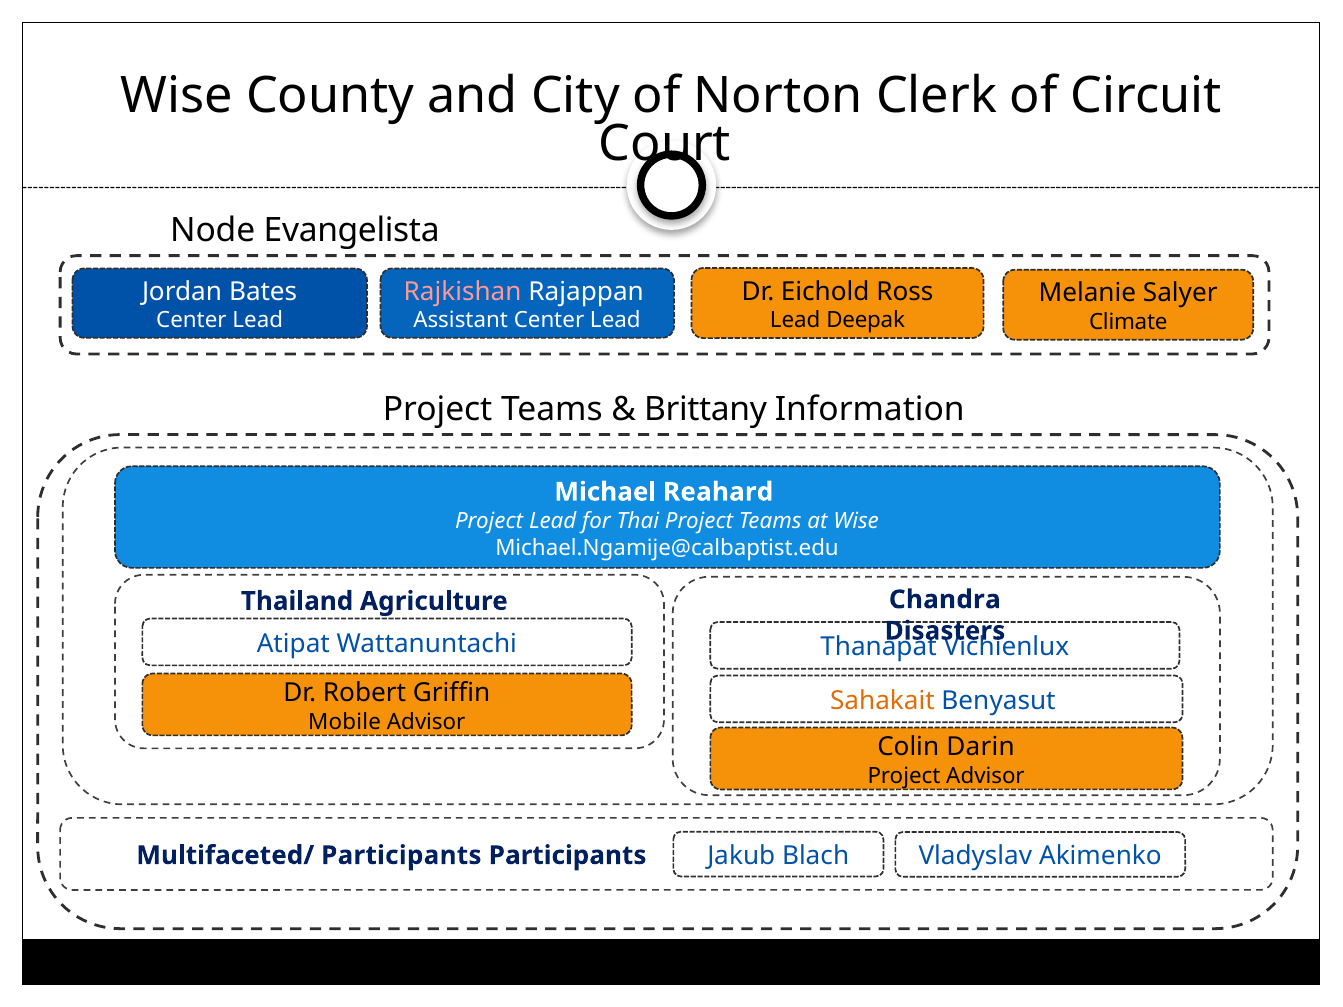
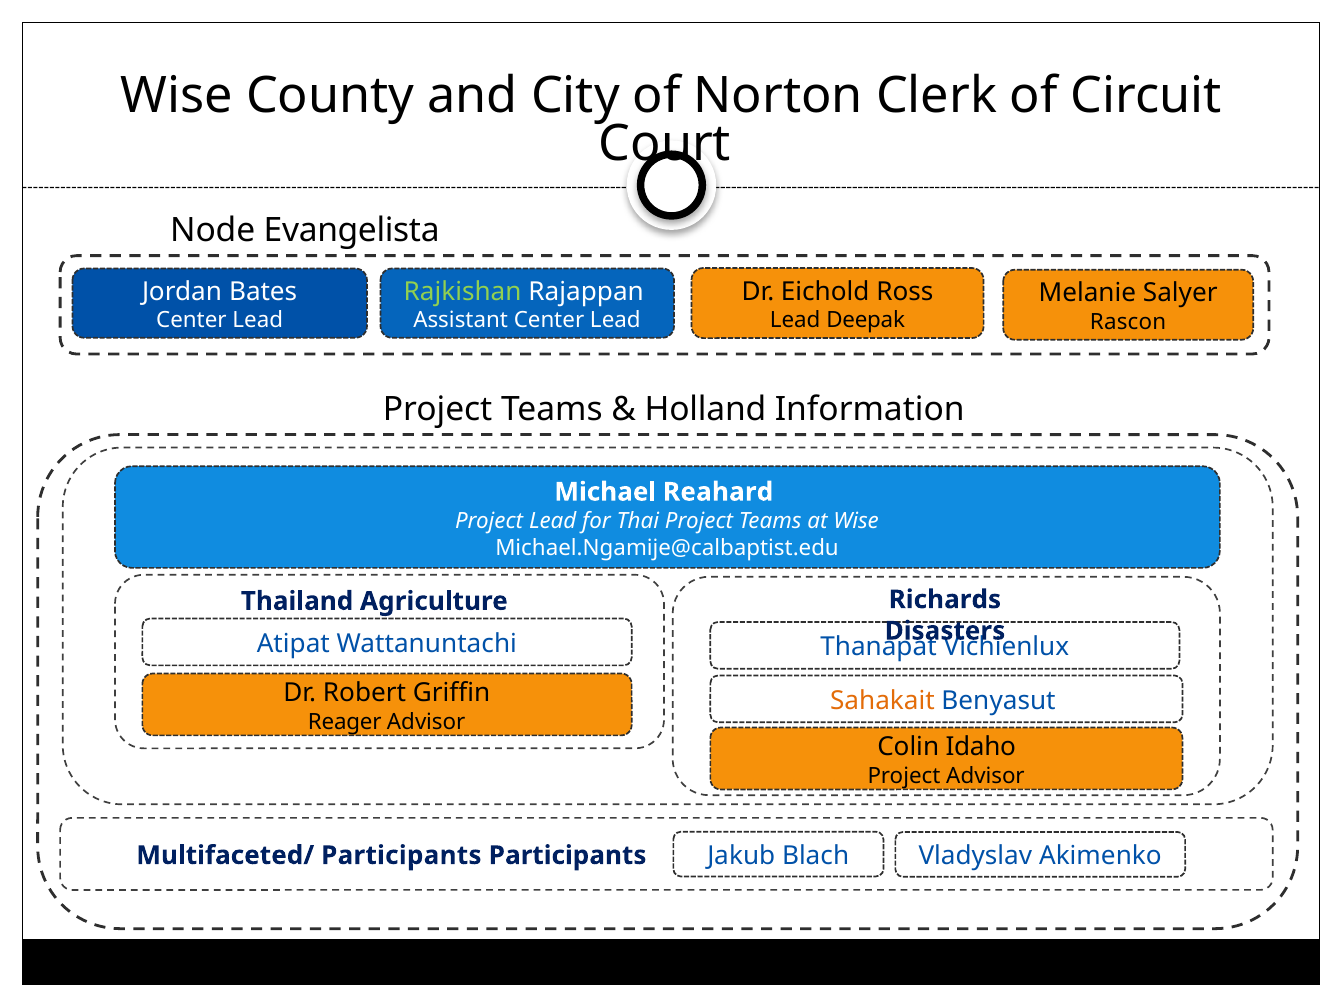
Rajkishan colour: pink -> light green
Climate: Climate -> Rascon
Brittany: Brittany -> Holland
Chandra: Chandra -> Richards
Mobile: Mobile -> Reager
Darin: Darin -> Idaho
